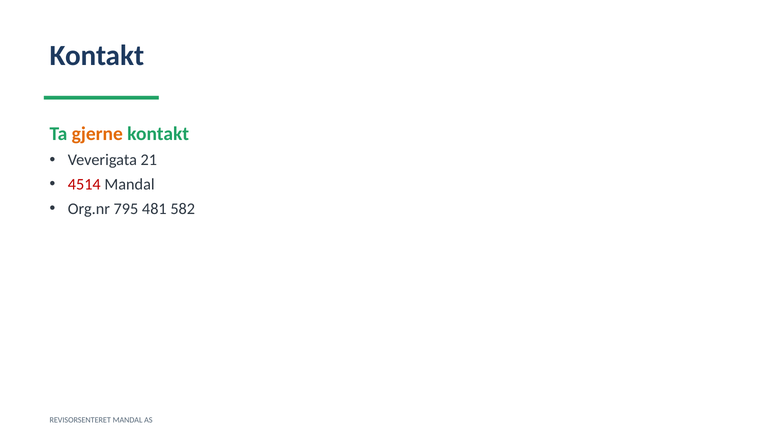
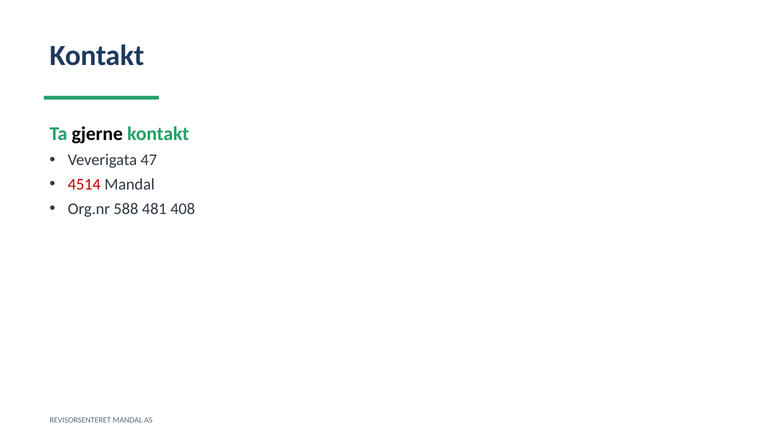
gjerne colour: orange -> black
21: 21 -> 47
795: 795 -> 588
582: 582 -> 408
